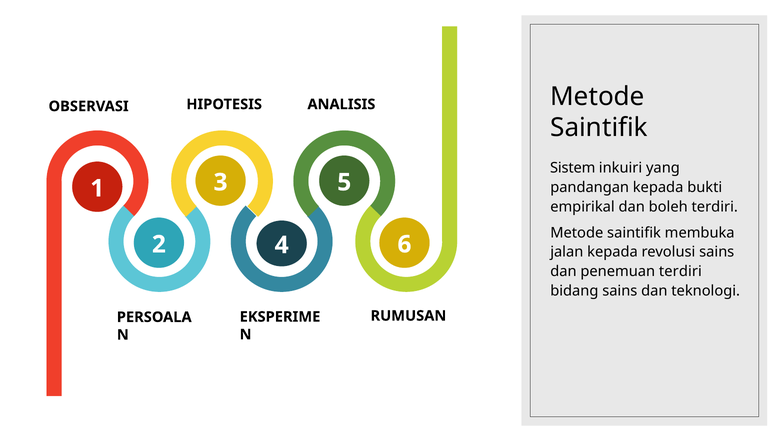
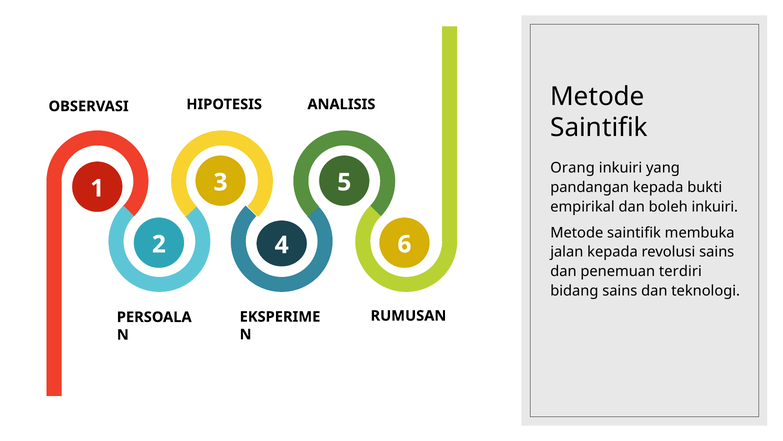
Sistem: Sistem -> Orang
boleh terdiri: terdiri -> inkuiri
